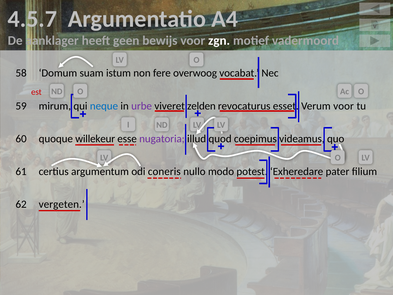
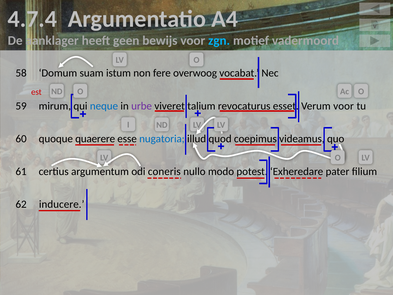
4.5.7: 4.5.7 -> 4.7.4
zgn colour: white -> light blue
zelden: zelden -> talium
willekeur: willekeur -> quaerere
nugatoria colour: purple -> blue
vergeten: vergeten -> inducere
